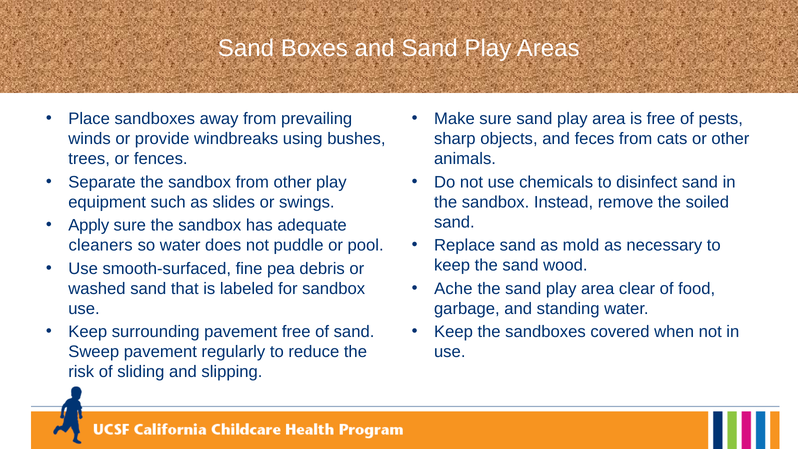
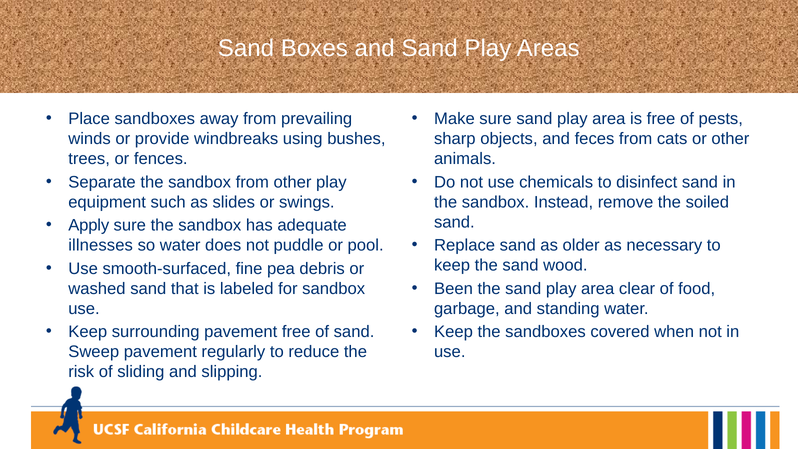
mold: mold -> older
cleaners: cleaners -> illnesses
Ache: Ache -> Been
